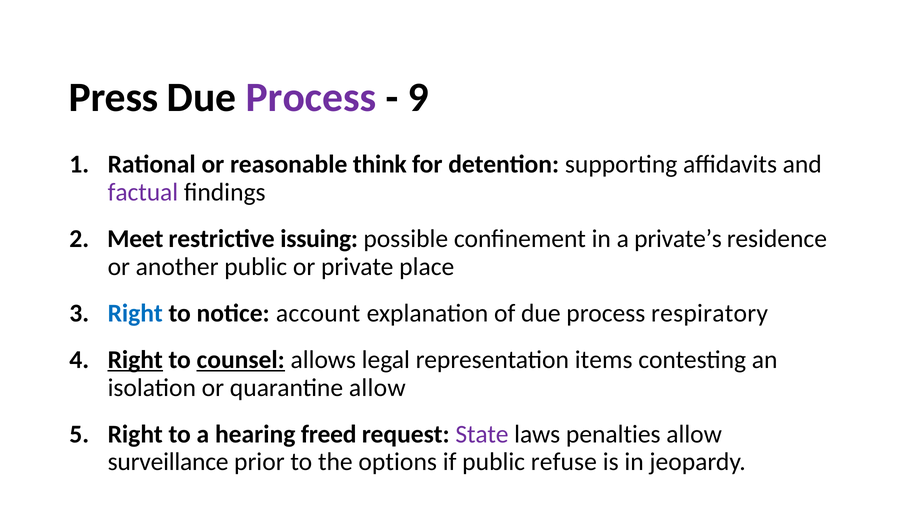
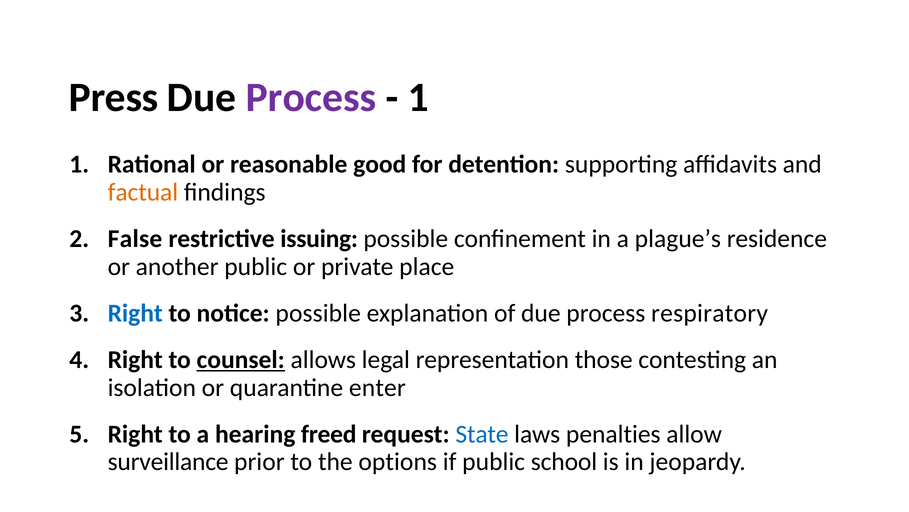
9 at (418, 98): 9 -> 1
think: think -> good
factual colour: purple -> orange
Meet: Meet -> False
private’s: private’s -> plague’s
notice account: account -> possible
Right at (135, 359) underline: present -> none
items: items -> those
quarantine allow: allow -> enter
State colour: purple -> blue
refuse: refuse -> school
